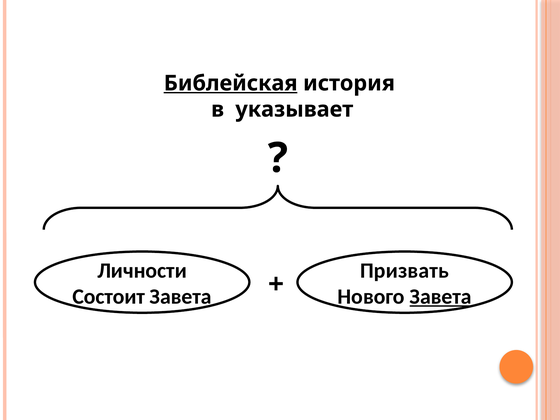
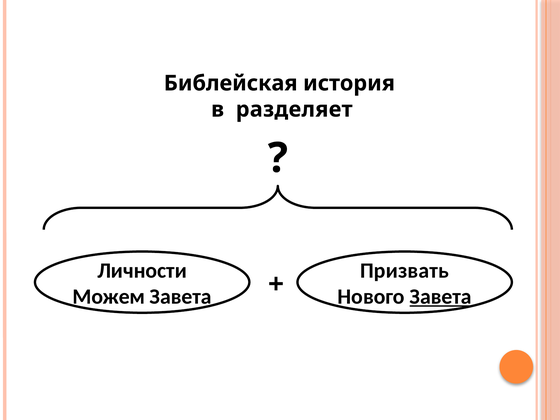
Библейская underline: present -> none
указывает: указывает -> разделяет
Состоит: Состоит -> Можем
